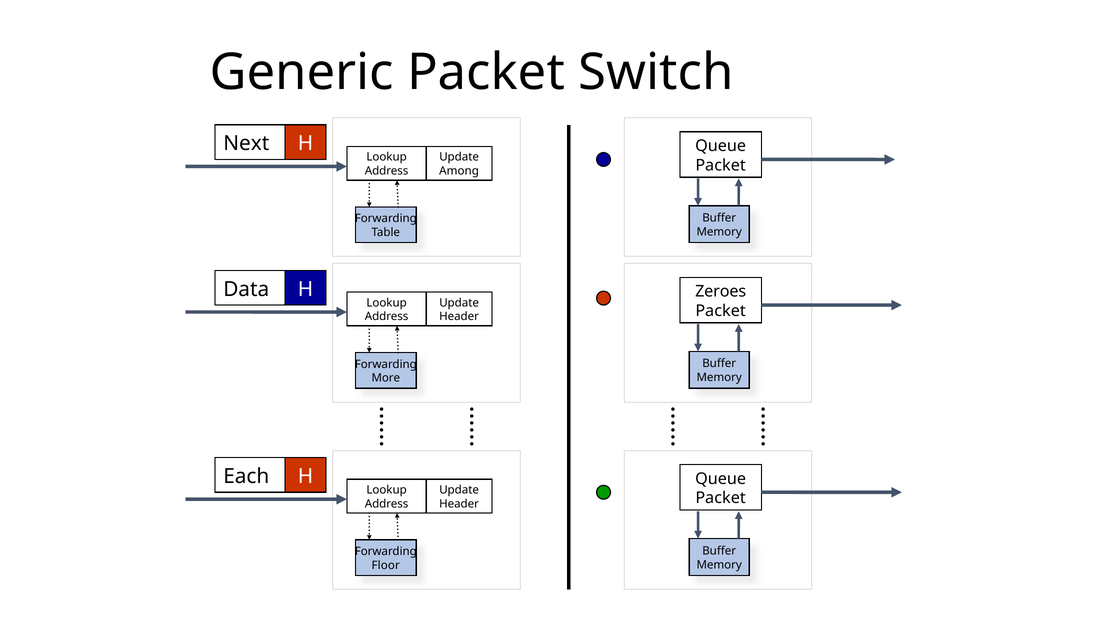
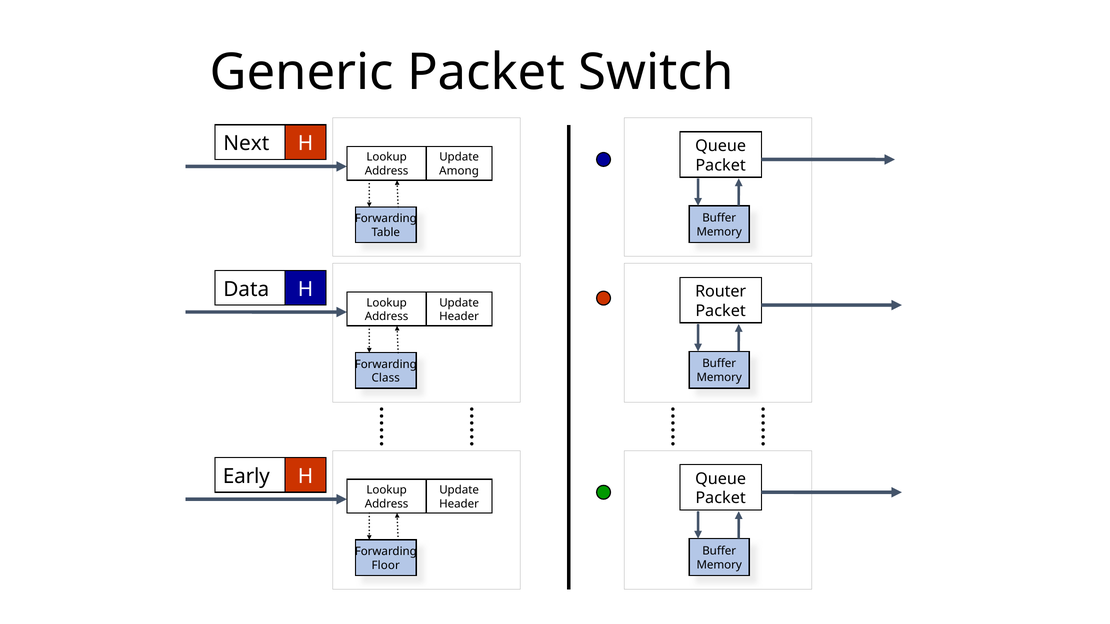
Zeroes: Zeroes -> Router
More: More -> Class
Each: Each -> Early
